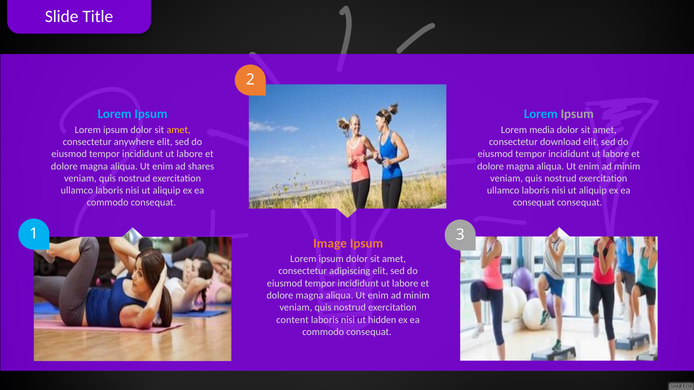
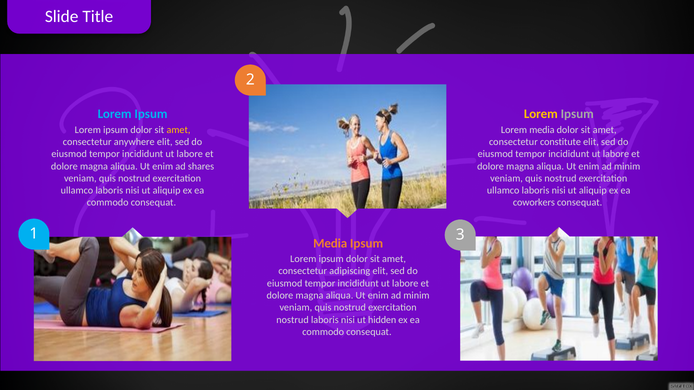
Lorem at (541, 114) colour: light blue -> yellow
download: download -> constitute
consequat at (534, 203): consequat -> coworkers
Image at (330, 244): Image -> Media
content at (292, 320): content -> nostrud
